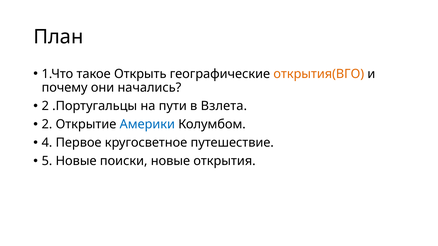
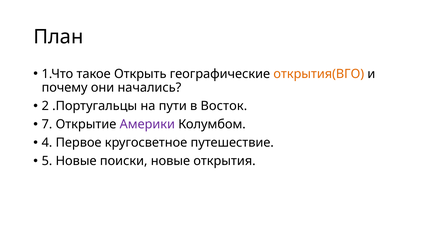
Взлета: Взлета -> Восток
2 at (47, 125): 2 -> 7
Америки colour: blue -> purple
